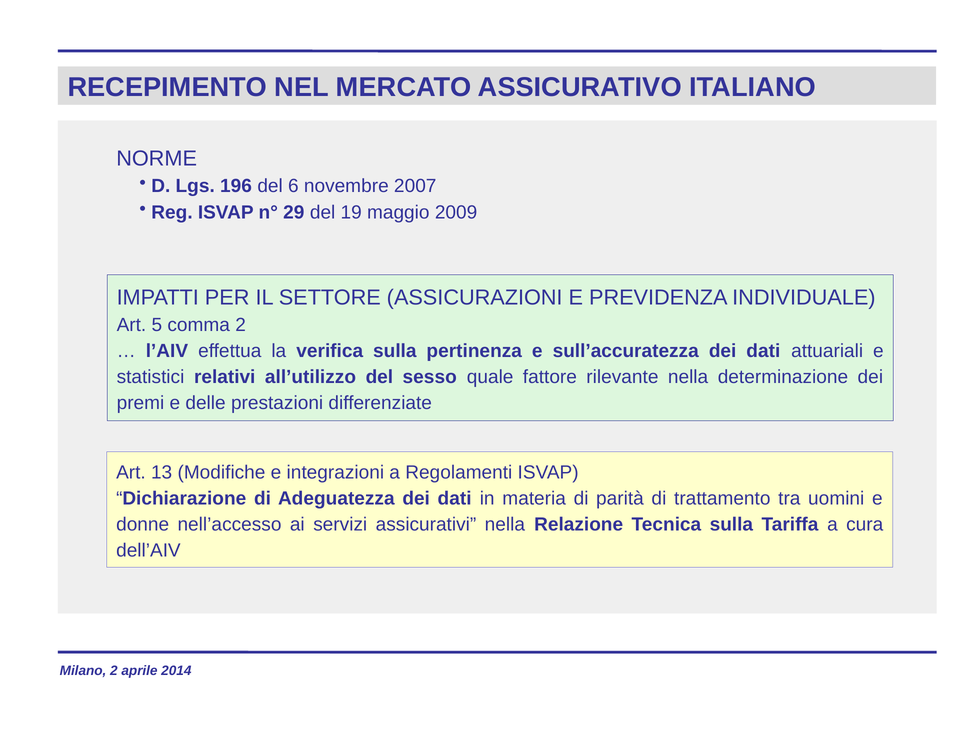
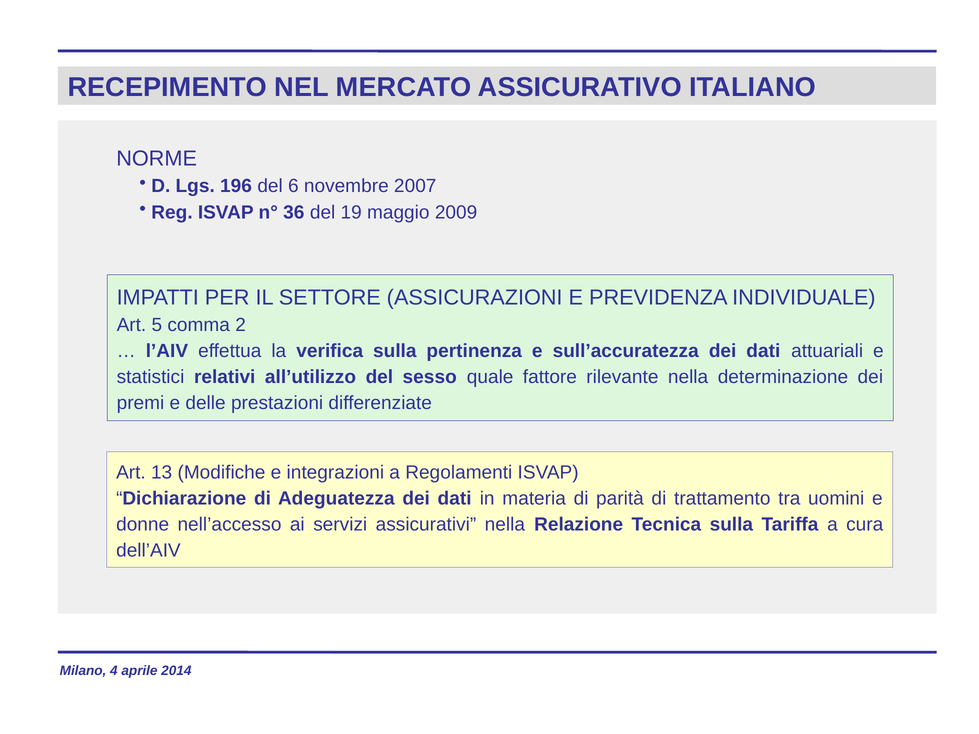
29: 29 -> 36
Milano 2: 2 -> 4
